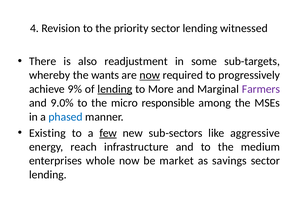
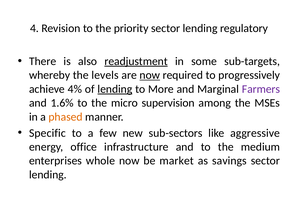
witnessed: witnessed -> regulatory
readjustment underline: none -> present
wants: wants -> levels
9%: 9% -> 4%
9.0%: 9.0% -> 1.6%
responsible: responsible -> supervision
phased colour: blue -> orange
Existing: Existing -> Specific
few underline: present -> none
reach: reach -> office
